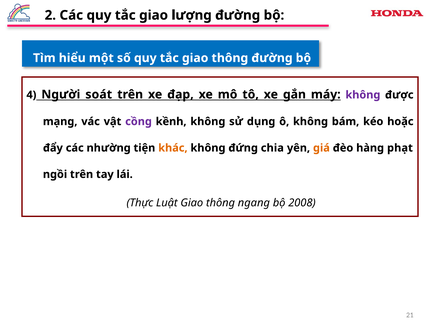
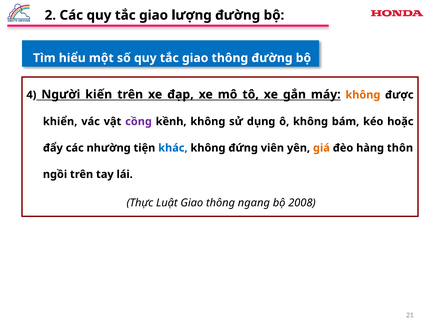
soát: soát -> kiến
không at (363, 95) colour: purple -> orange
mạng: mạng -> khiển
khác colour: orange -> blue
chia: chia -> viên
phạt: phạt -> thôn
